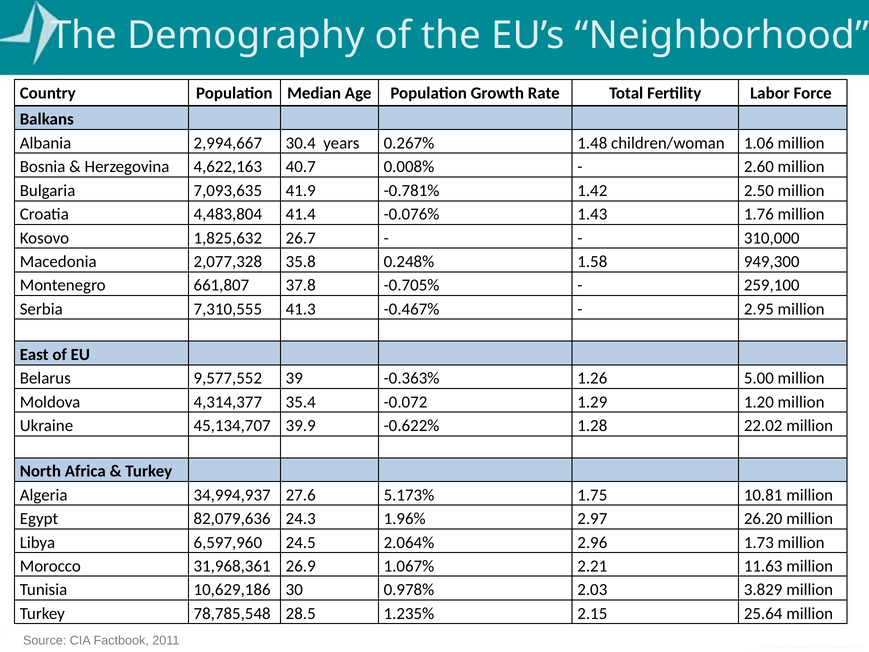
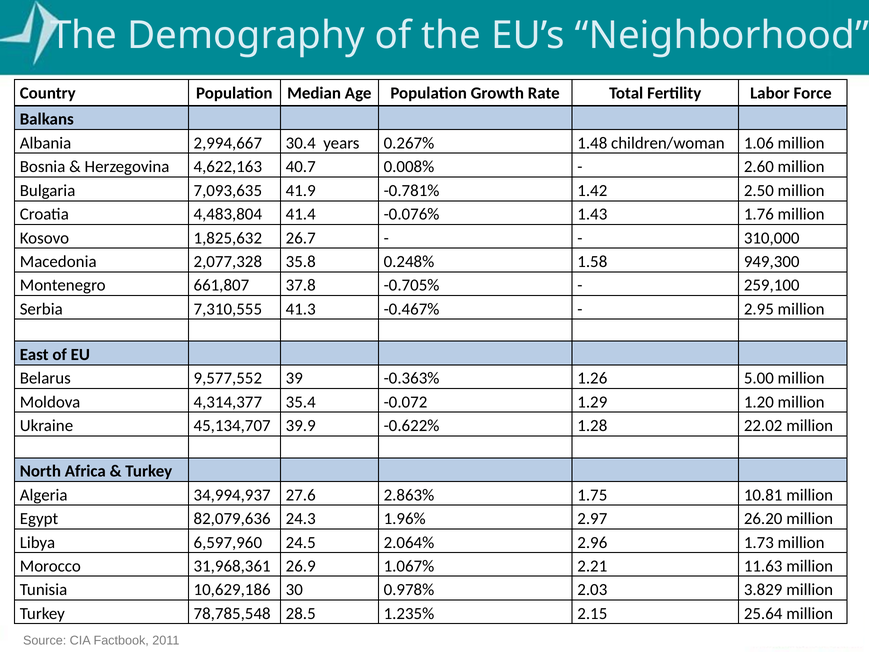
5.173%: 5.173% -> 2.863%
